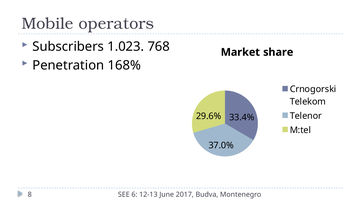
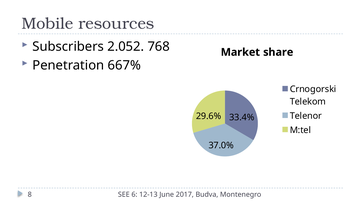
operators: operators -> resources
1.023: 1.023 -> 2.052
168%: 168% -> 667%
